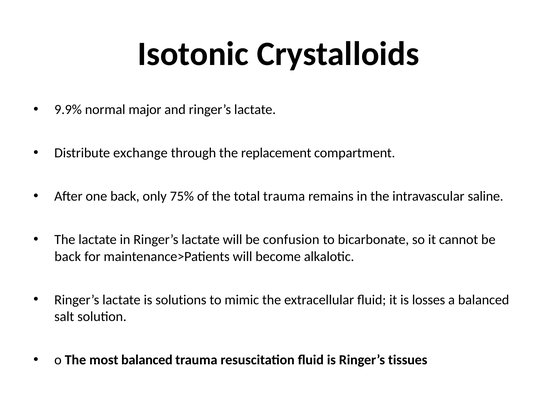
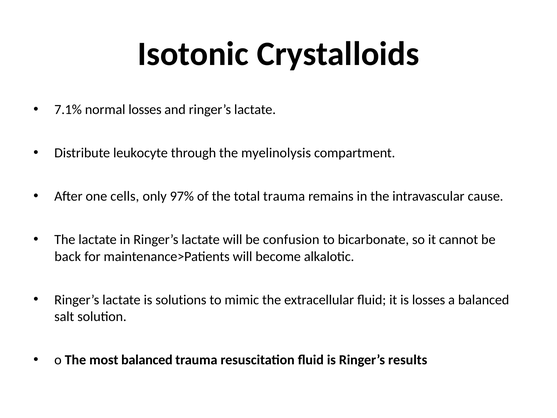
9.9%: 9.9% -> 7.1%
normal major: major -> losses
exchange: exchange -> leukocyte
replacement: replacement -> myelinolysis
one back: back -> cells
75%: 75% -> 97%
saline: saline -> cause
tissues: tissues -> results
